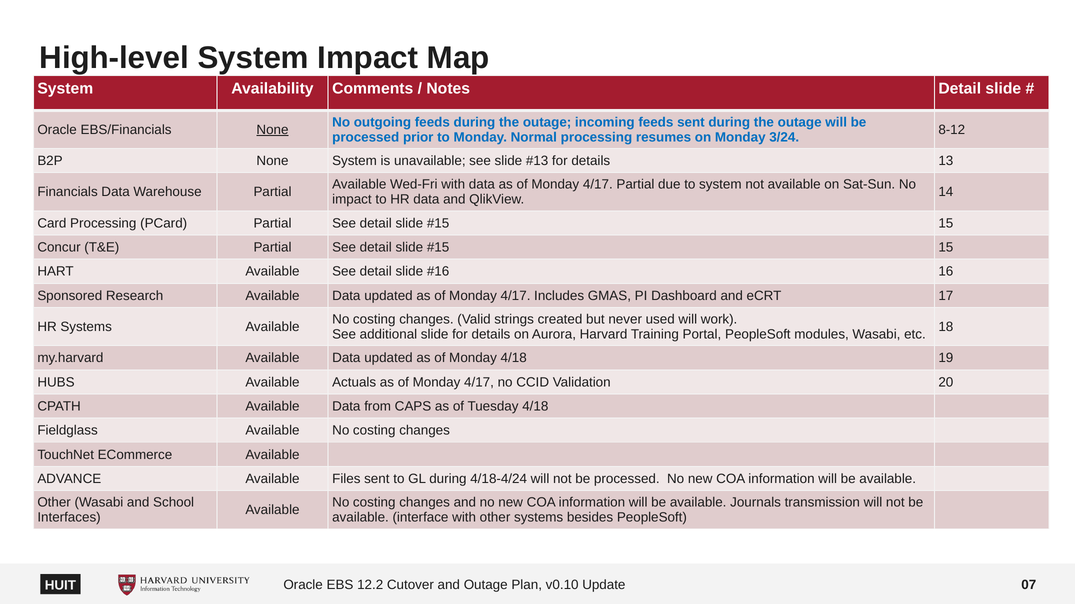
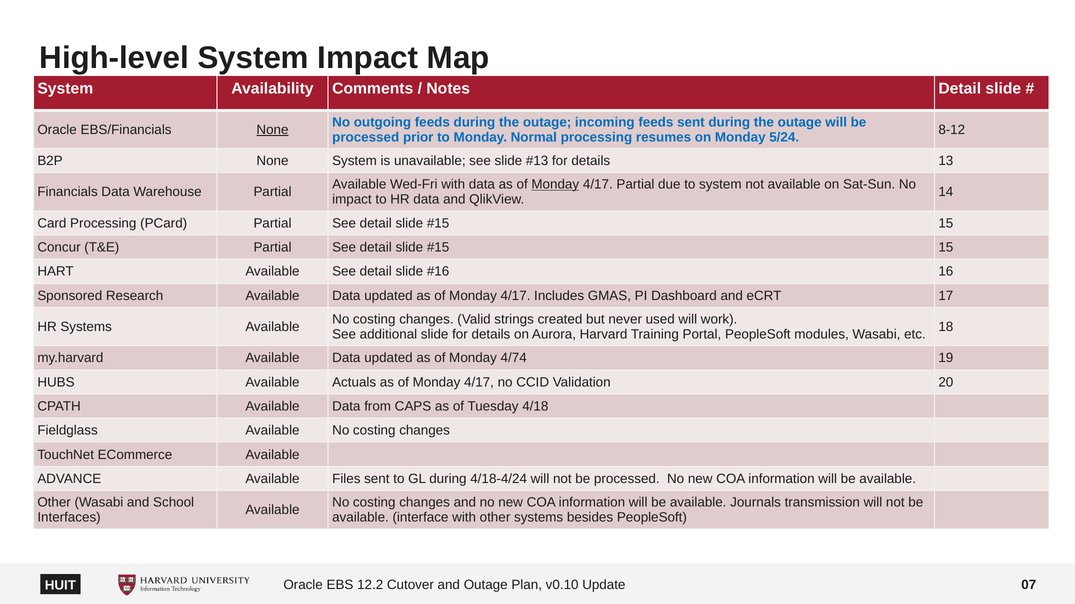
3/24: 3/24 -> 5/24
Monday at (555, 185) underline: none -> present
Monday 4/18: 4/18 -> 4/74
